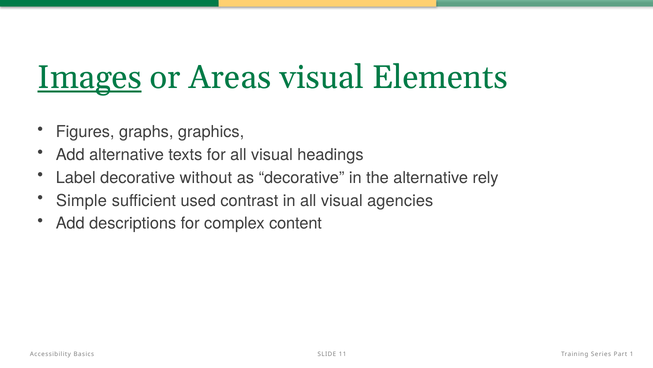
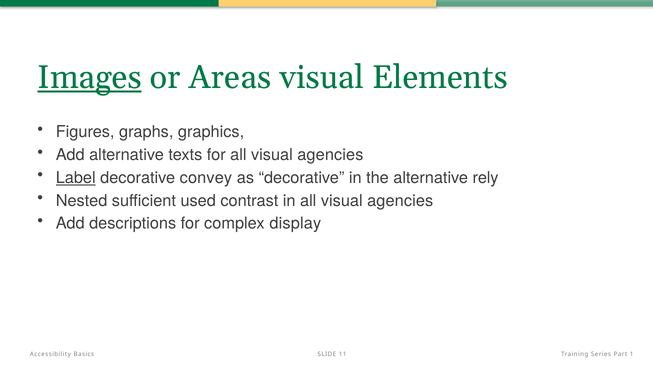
for all visual headings: headings -> agencies
Label underline: none -> present
without: without -> convey
Simple: Simple -> Nested
content: content -> display
